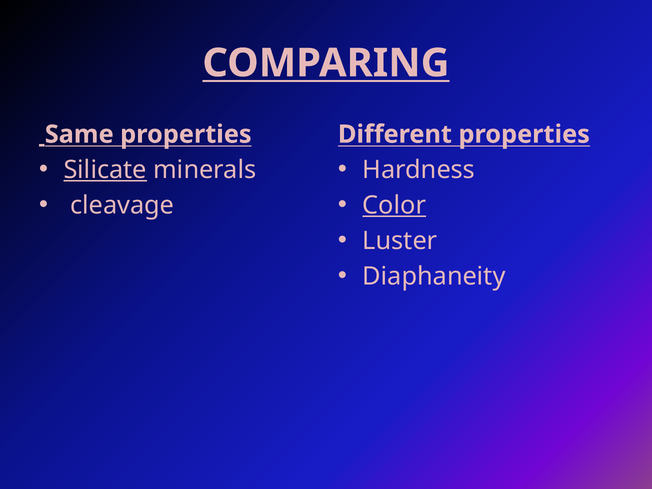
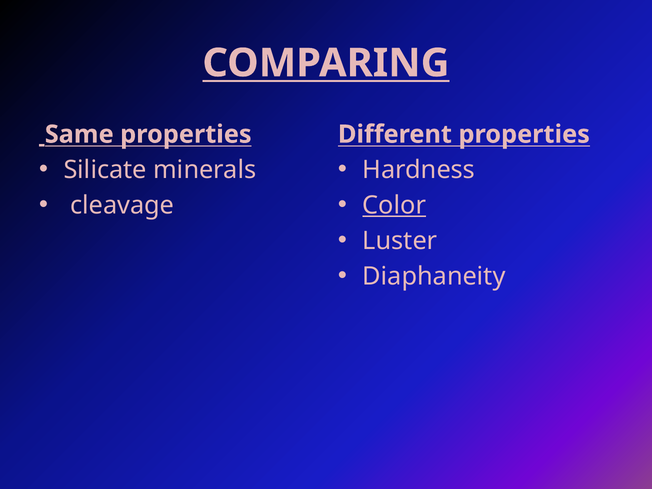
Silicate underline: present -> none
